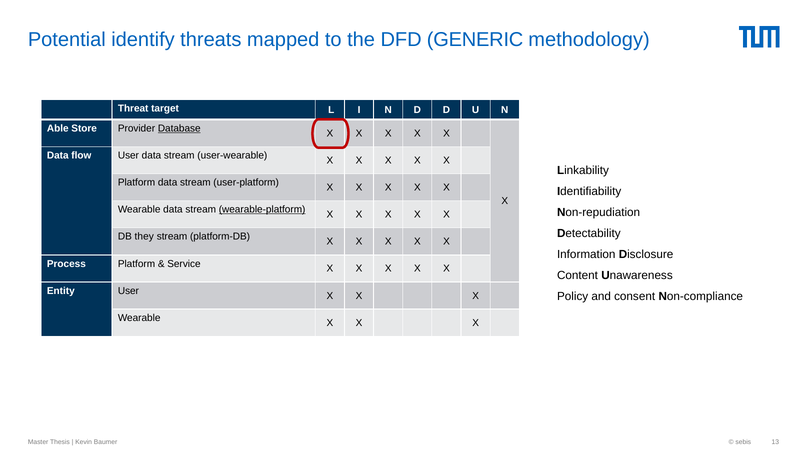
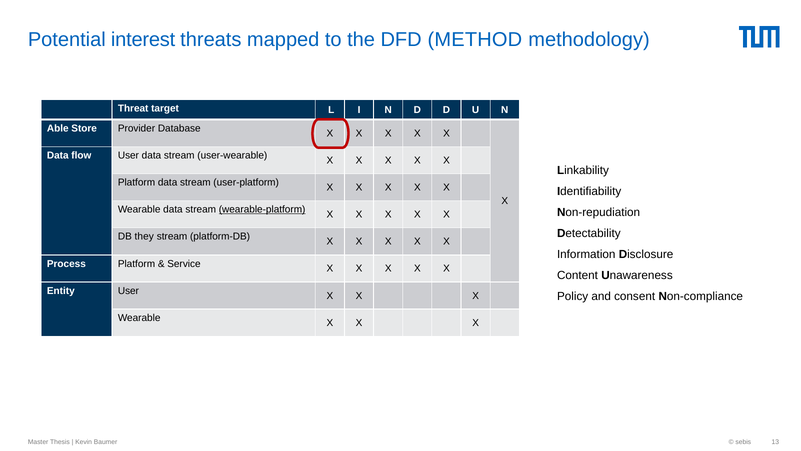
identify: identify -> interest
GENERIC: GENERIC -> METHOD
Database underline: present -> none
